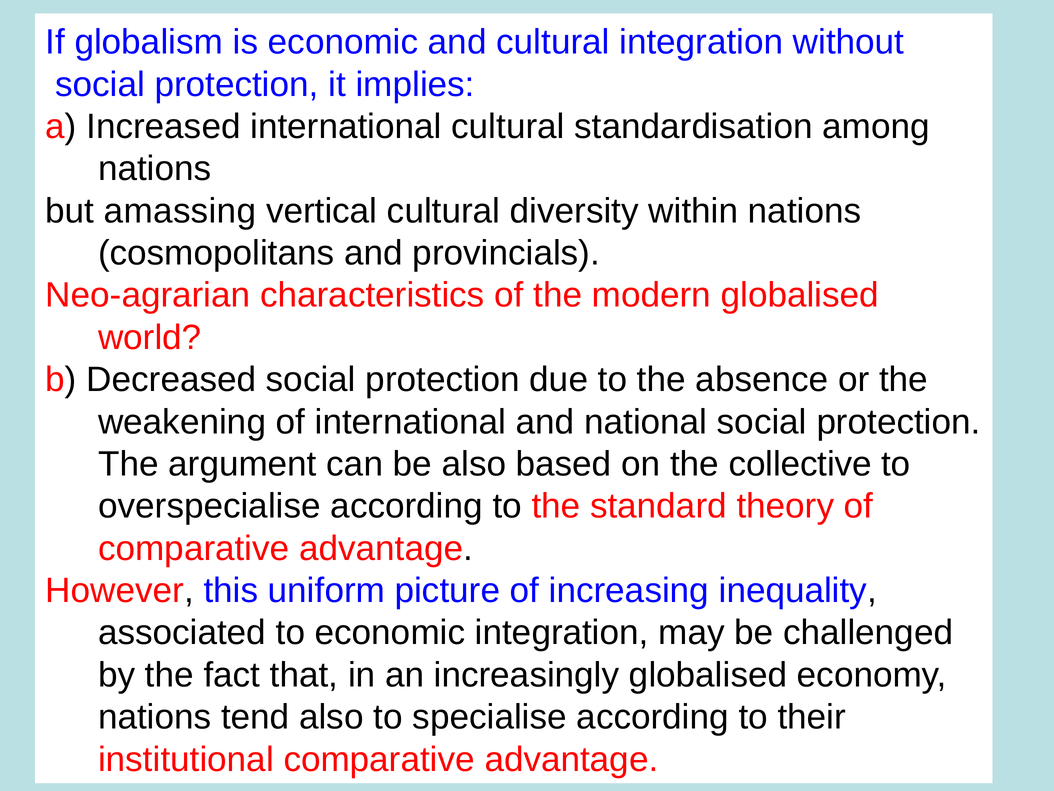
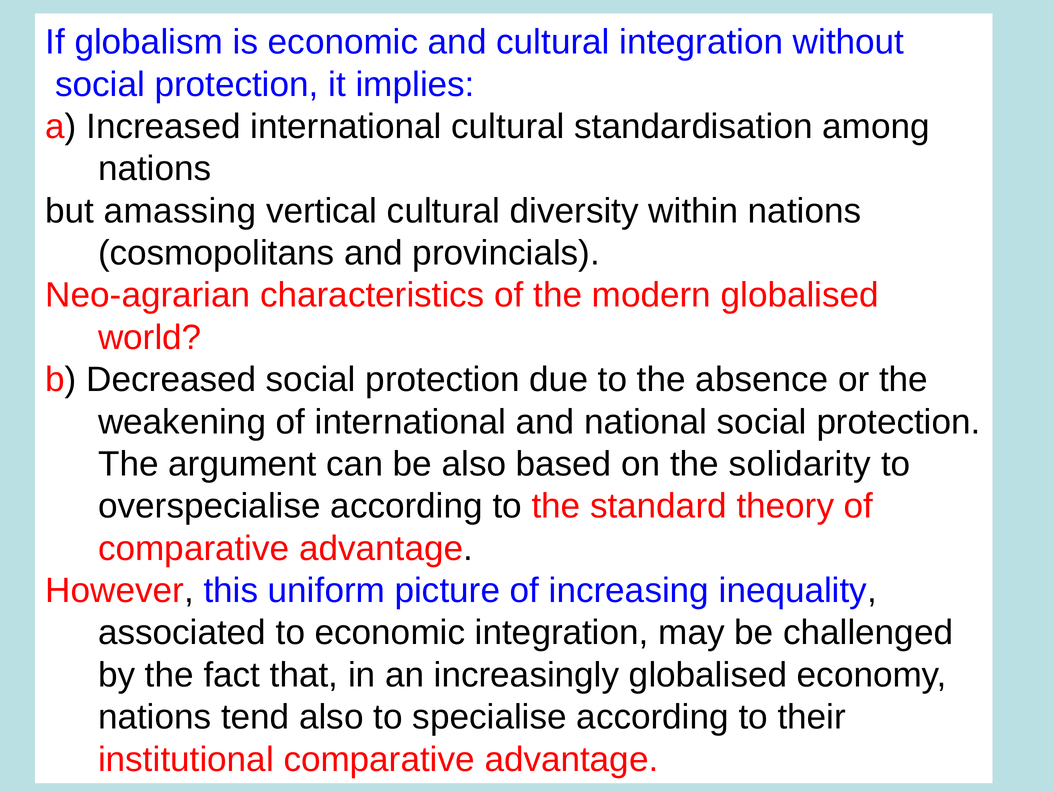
collective: collective -> solidarity
